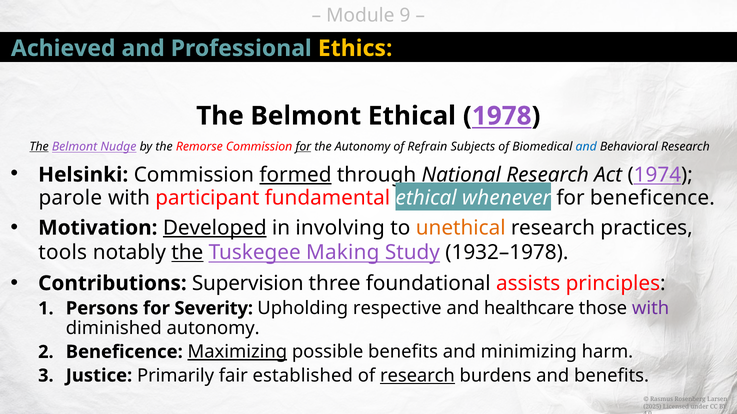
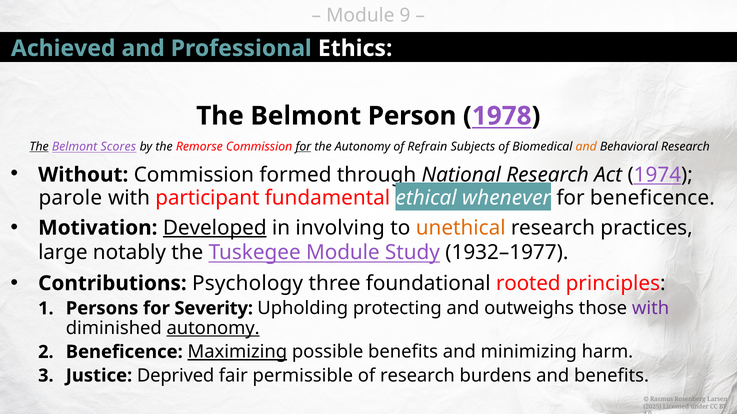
Ethics colour: yellow -> white
Belmont Ethical: Ethical -> Person
Nudge: Nudge -> Scores
and at (586, 147) colour: blue -> orange
Helsinki: Helsinki -> Without
formed underline: present -> none
tools: tools -> large
the at (187, 253) underline: present -> none
Tuskegee Making: Making -> Module
1932–1978: 1932–1978 -> 1932–1977
Supervision: Supervision -> Psychology
assists: assists -> rooted
respective: respective -> protecting
healthcare: healthcare -> outweighs
autonomy at (213, 329) underline: none -> present
Primarily: Primarily -> Deprived
established: established -> permissible
research at (417, 376) underline: present -> none
